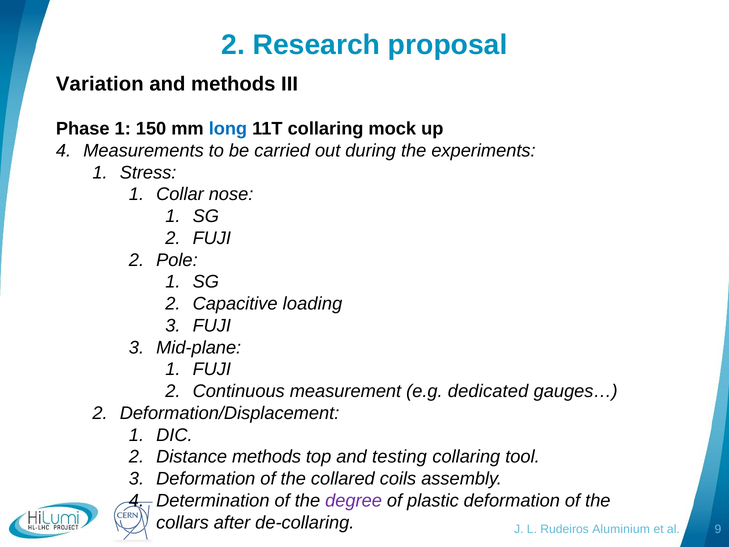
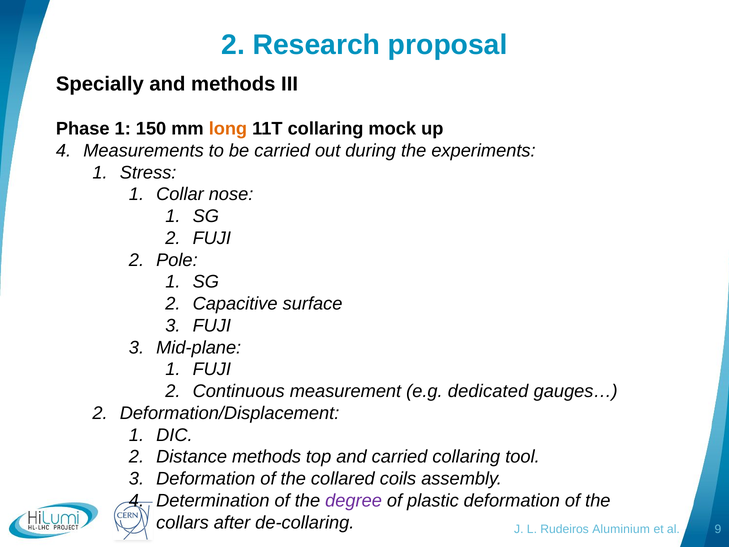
Variation: Variation -> Specially
long colour: blue -> orange
loading: loading -> surface
and testing: testing -> carried
